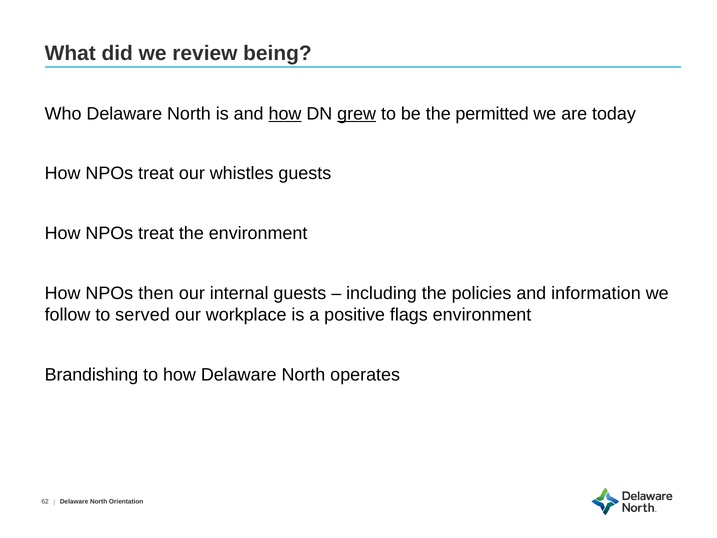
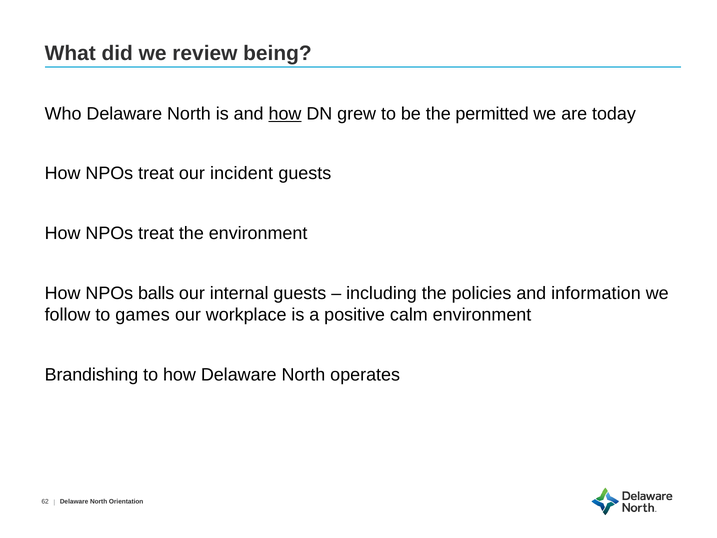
grew underline: present -> none
whistles: whistles -> incident
then: then -> balls
served: served -> games
flags: flags -> calm
